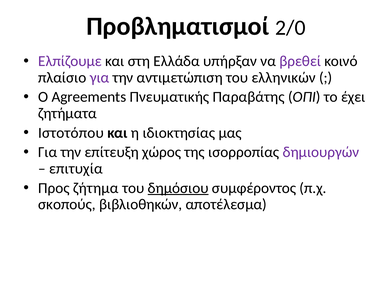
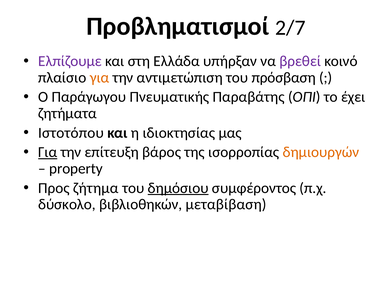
2/0: 2/0 -> 2/7
για at (100, 78) colour: purple -> orange
ελληνικών: ελληνικών -> πρόσβαση
Agreements: Agreements -> Παράγωγου
Για at (48, 152) underline: none -> present
χώρος: χώρος -> βάρος
δημιουργών colour: purple -> orange
επιτυχία: επιτυχία -> property
σκοπούς: σκοπούς -> δύσκολο
αποτέλεσμα: αποτέλεσμα -> μεταβίβαση
